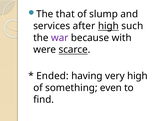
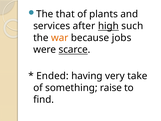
slump: slump -> plants
war colour: purple -> orange
with: with -> jobs
very high: high -> take
even: even -> raise
